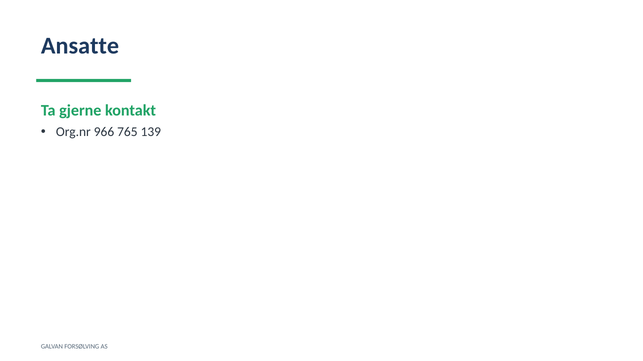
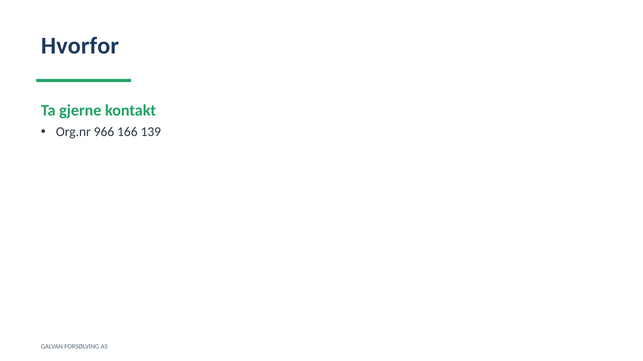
Ansatte: Ansatte -> Hvorfor
765: 765 -> 166
